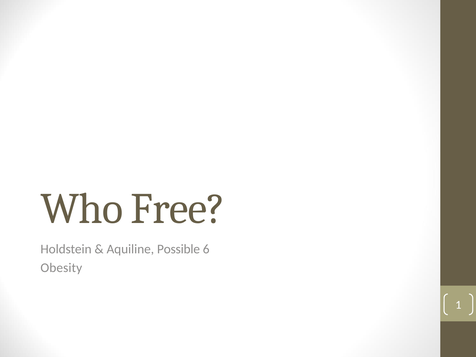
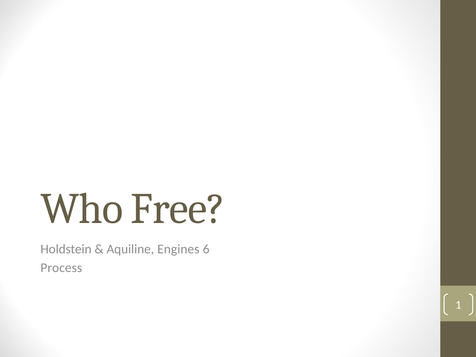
Possible: Possible -> Engines
Obesity: Obesity -> Process
